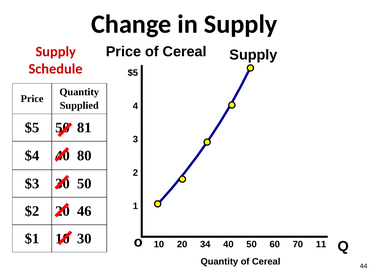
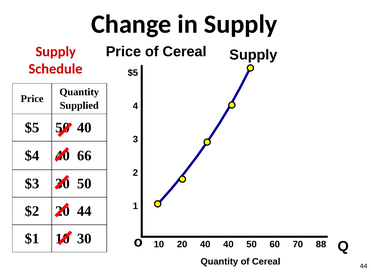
81 at (84, 128): 81 -> 40
80: 80 -> 66
46 at (84, 211): 46 -> 44
20 34: 34 -> 40
11: 11 -> 88
